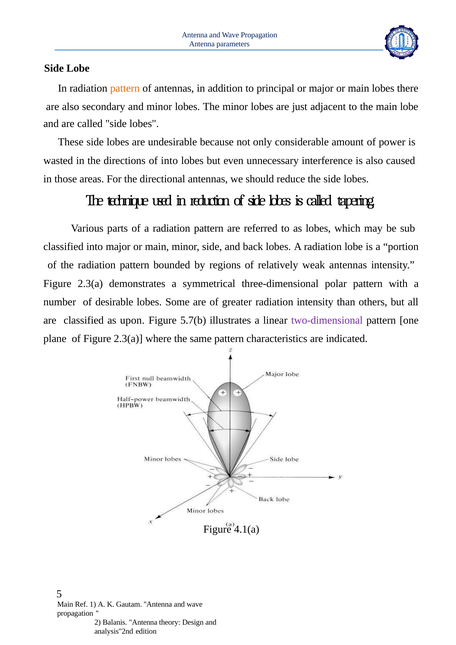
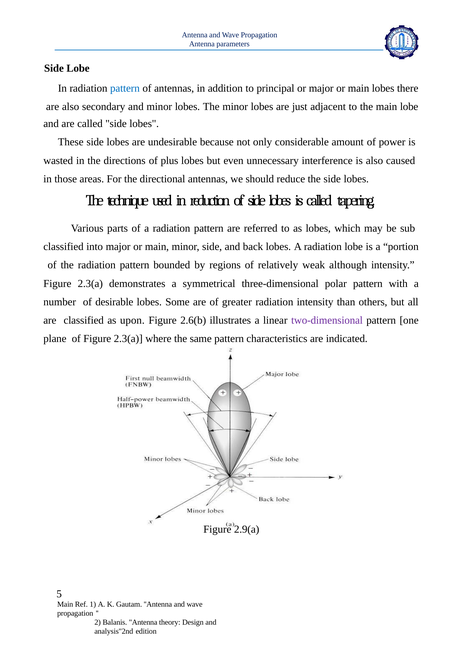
pattern at (125, 88) colour: orange -> blue
of into: into -> plus
weak antennas: antennas -> although
5.7(b: 5.7(b -> 2.6(b
4.1(a: 4.1(a -> 2.9(a
